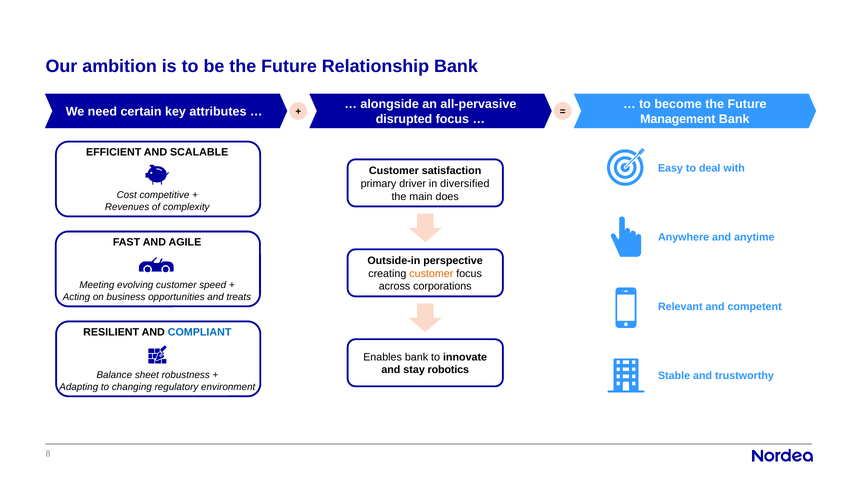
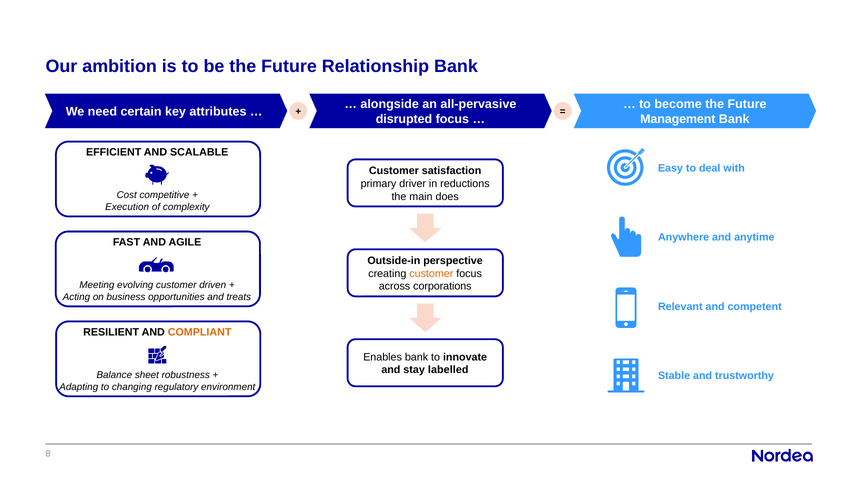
diversified: diversified -> reductions
Revenues: Revenues -> Execution
speed: speed -> driven
COMPLIANT colour: blue -> orange
robotics: robotics -> labelled
